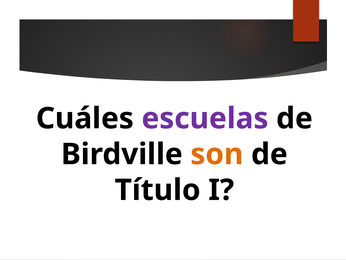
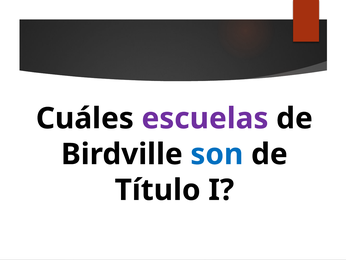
son colour: orange -> blue
